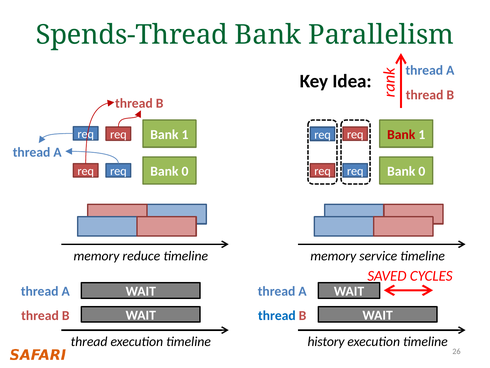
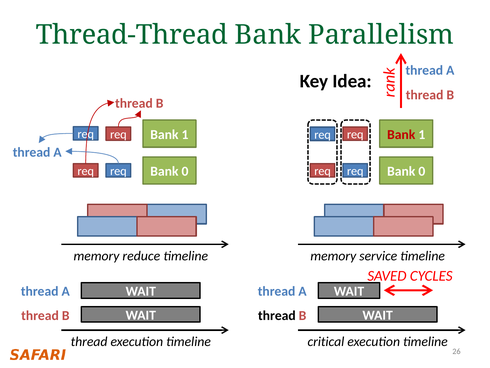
Spends-Thread: Spends-Thread -> Thread-Thread
thread at (277, 315) colour: blue -> black
history: history -> critical
